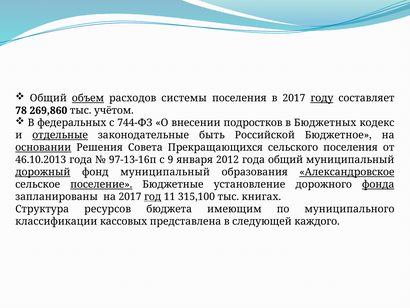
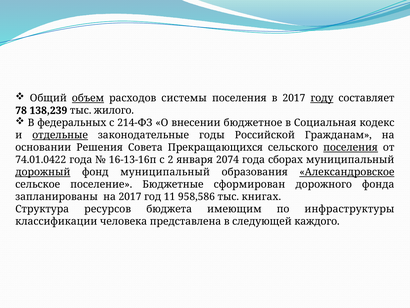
269,860: 269,860 -> 138,239
учётом: учётом -> жилого
744-ФЗ: 744-ФЗ -> 214-ФЗ
подростков: подростков -> бюджетное
Бюджетных: Бюджетных -> Социальная
быть: быть -> годы
Бюджетное: Бюджетное -> Гражданам
основании underline: present -> none
поселения at (351, 147) underline: none -> present
46.10.2013: 46.10.2013 -> 74.01.0422
97-13-16п: 97-13-16п -> 16-13-16п
9: 9 -> 2
2012: 2012 -> 2074
года общий: общий -> сборах
поселение underline: present -> none
установление: установление -> сформирован
фонда underline: present -> none
год underline: present -> none
315,100: 315,100 -> 958,586
муниципального: муниципального -> инфраструктуры
кассовых: кассовых -> человека
